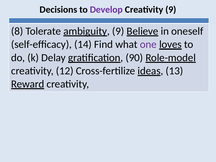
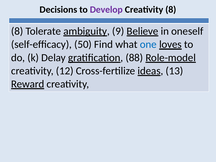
Creativity 9: 9 -> 8
14: 14 -> 50
one colour: purple -> blue
90: 90 -> 88
